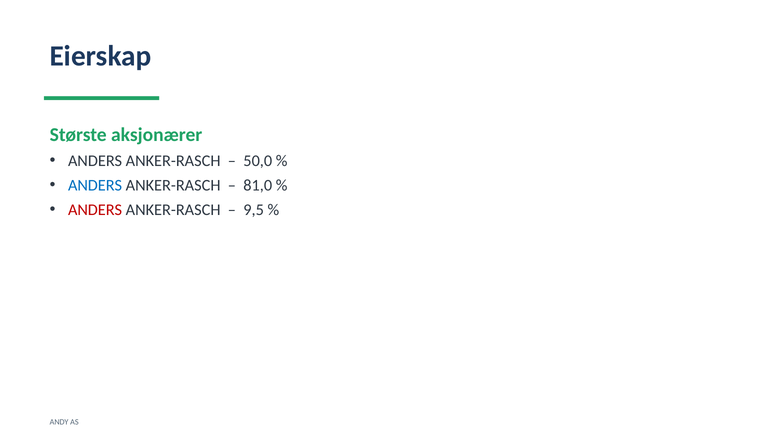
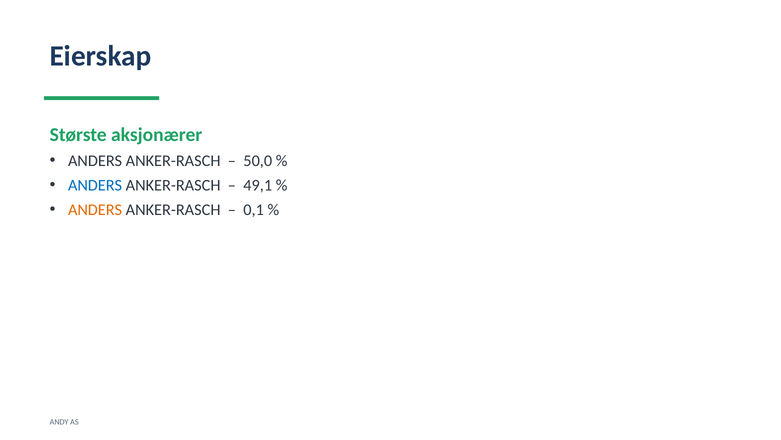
81,0: 81,0 -> 49,1
ANDERS at (95, 209) colour: red -> orange
9,5: 9,5 -> 0,1
